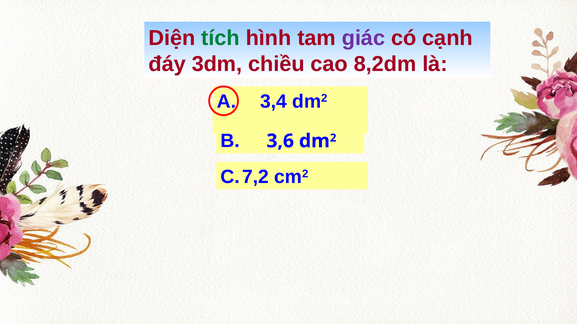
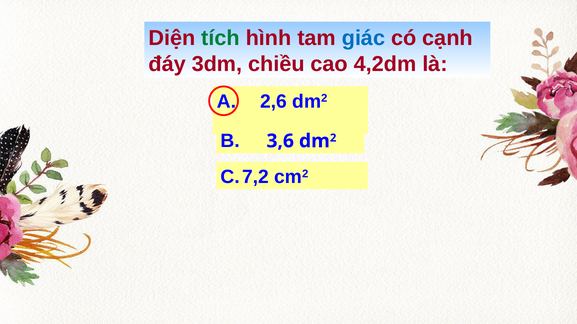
giác colour: purple -> blue
8,2dm: 8,2dm -> 4,2dm
3,4: 3,4 -> 2,6
